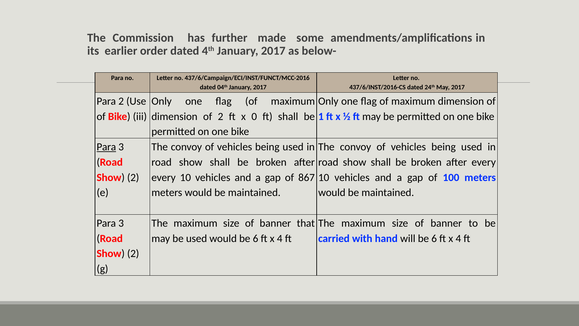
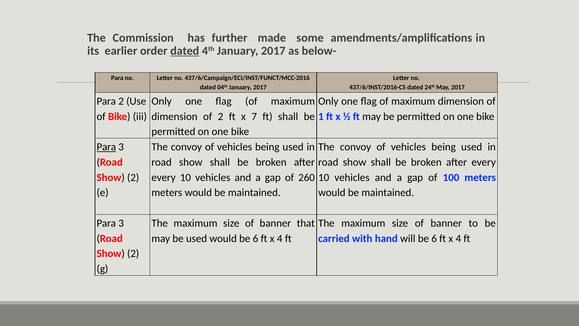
dated at (185, 51) underline: none -> present
0: 0 -> 7
867: 867 -> 260
